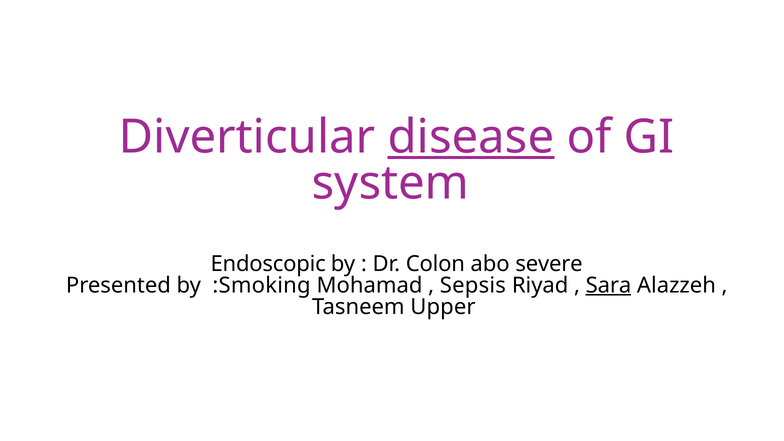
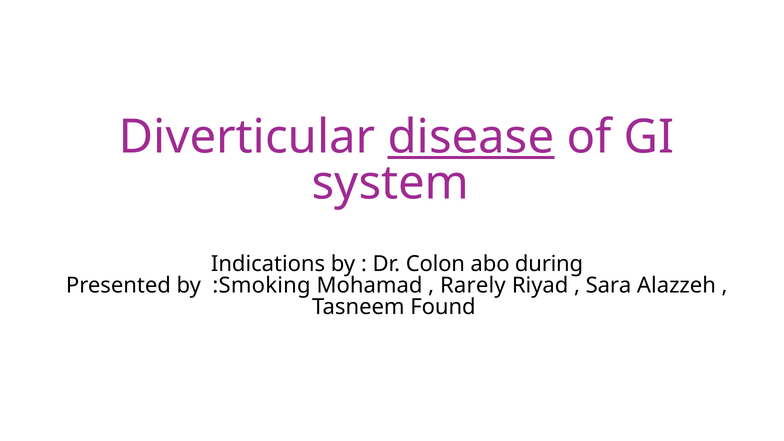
Endoscopic: Endoscopic -> Indications
severe: severe -> during
Sepsis: Sepsis -> Rarely
Sara underline: present -> none
Upper: Upper -> Found
